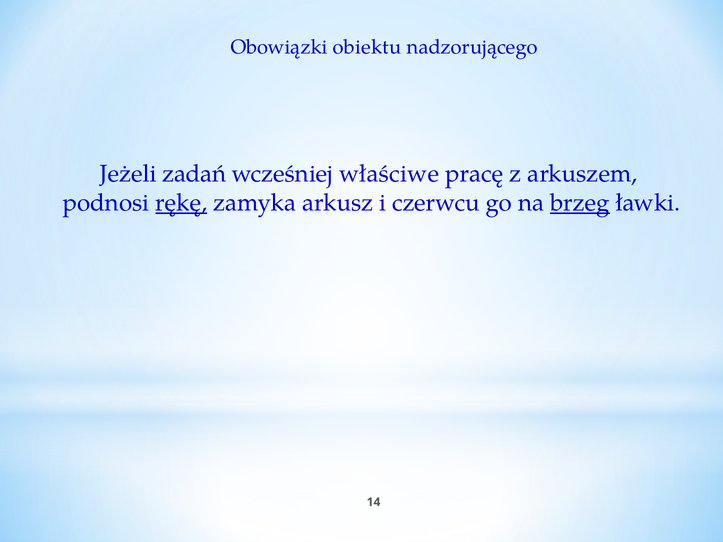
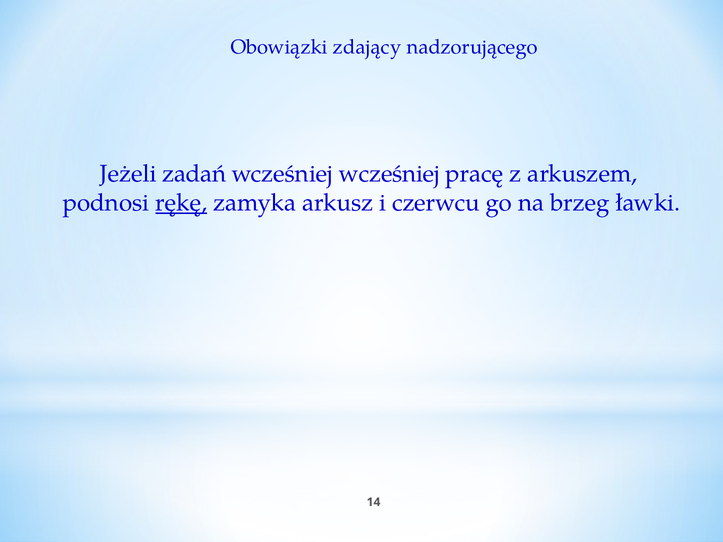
obiektu: obiektu -> zdający
wcześniej właściwe: właściwe -> wcześniej
brzeg underline: present -> none
